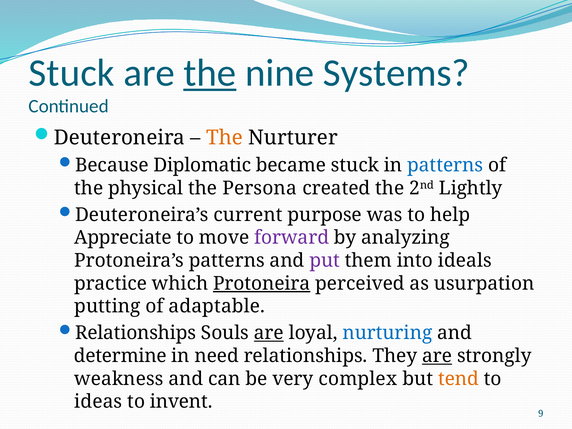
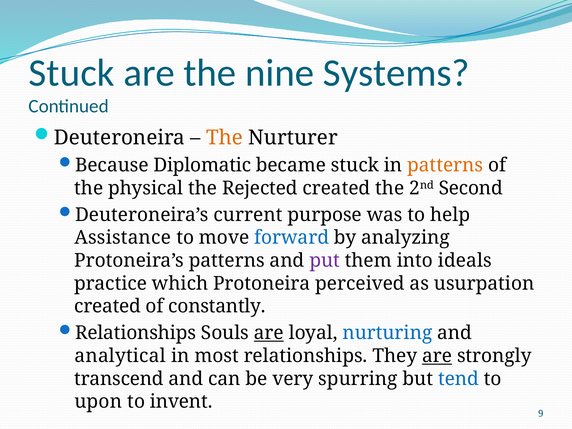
the at (210, 73) underline: present -> none
patterns at (445, 165) colour: blue -> orange
Persona: Persona -> Rejected
Lightly: Lightly -> Second
Appreciate: Appreciate -> Assistance
forward colour: purple -> blue
Protoneira underline: present -> none
putting at (107, 306): putting -> created
adaptable: adaptable -> constantly
determine: determine -> analytical
need: need -> most
weakness: weakness -> transcend
complex: complex -> spurring
tend colour: orange -> blue
ideas: ideas -> upon
